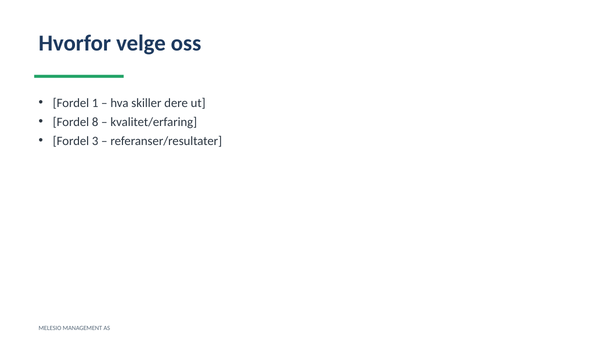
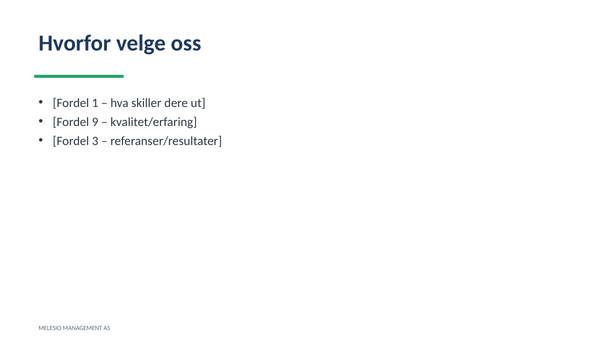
8: 8 -> 9
